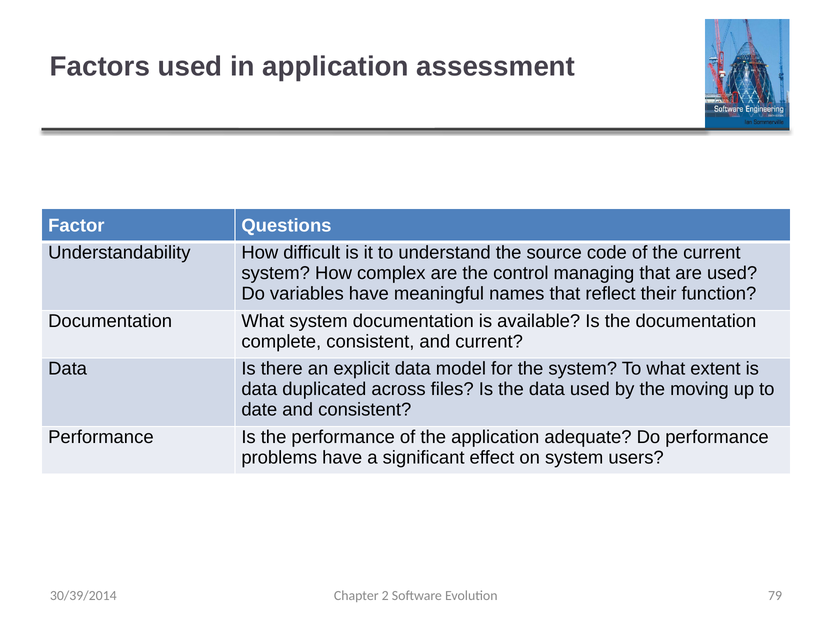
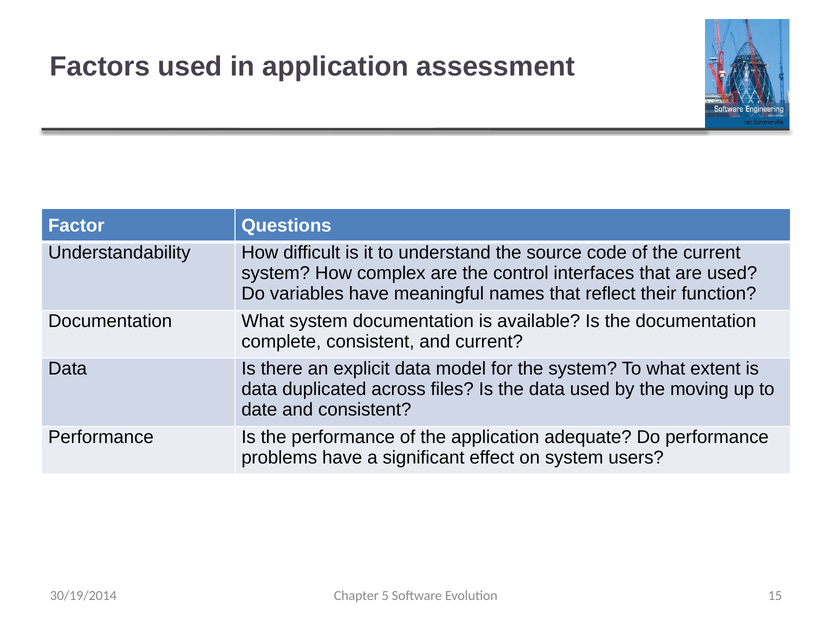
managing: managing -> interfaces
2: 2 -> 5
79: 79 -> 15
30/39/2014: 30/39/2014 -> 30/19/2014
